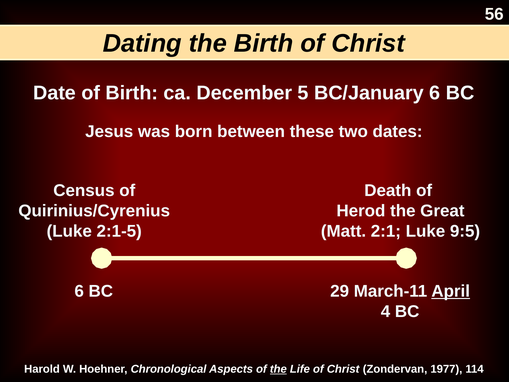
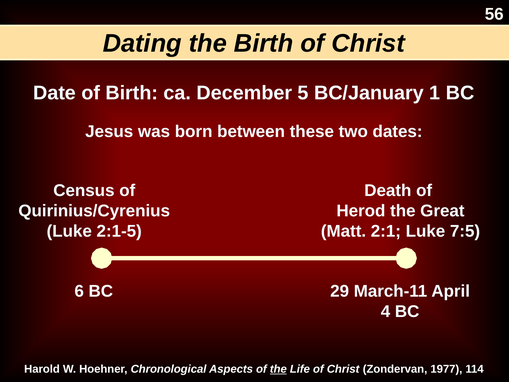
BC/January 6: 6 -> 1
9:5: 9:5 -> 7:5
April underline: present -> none
